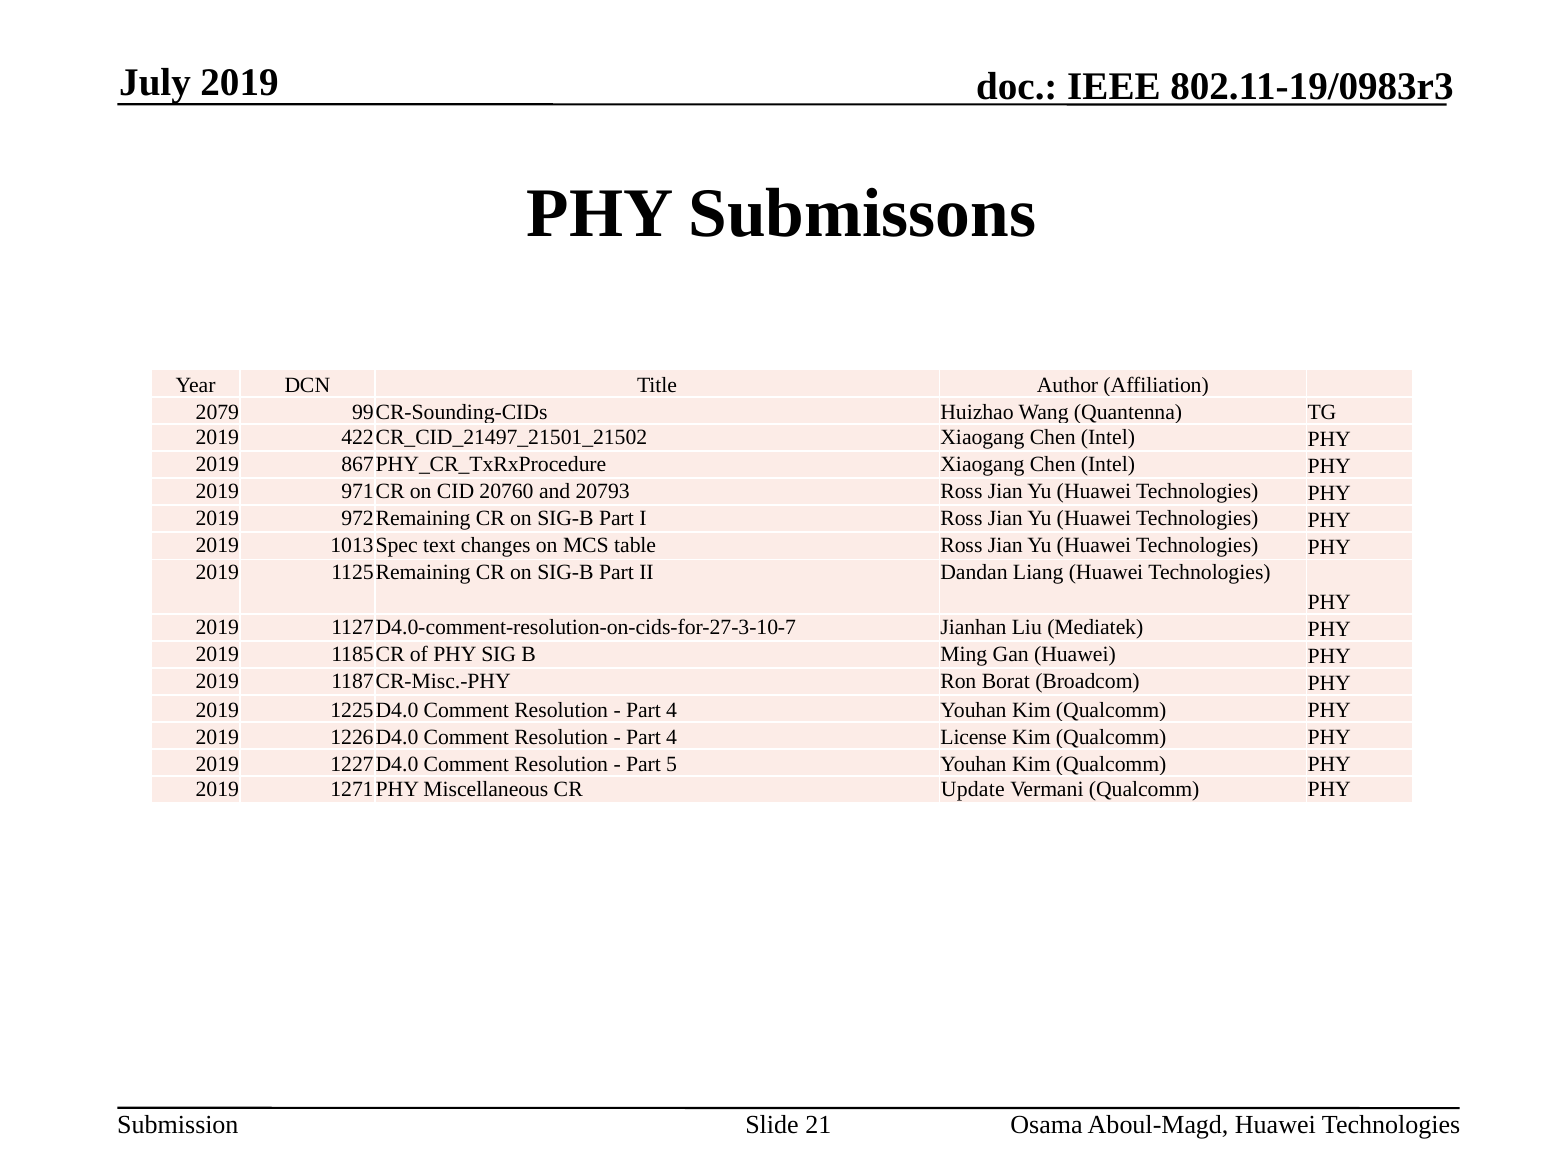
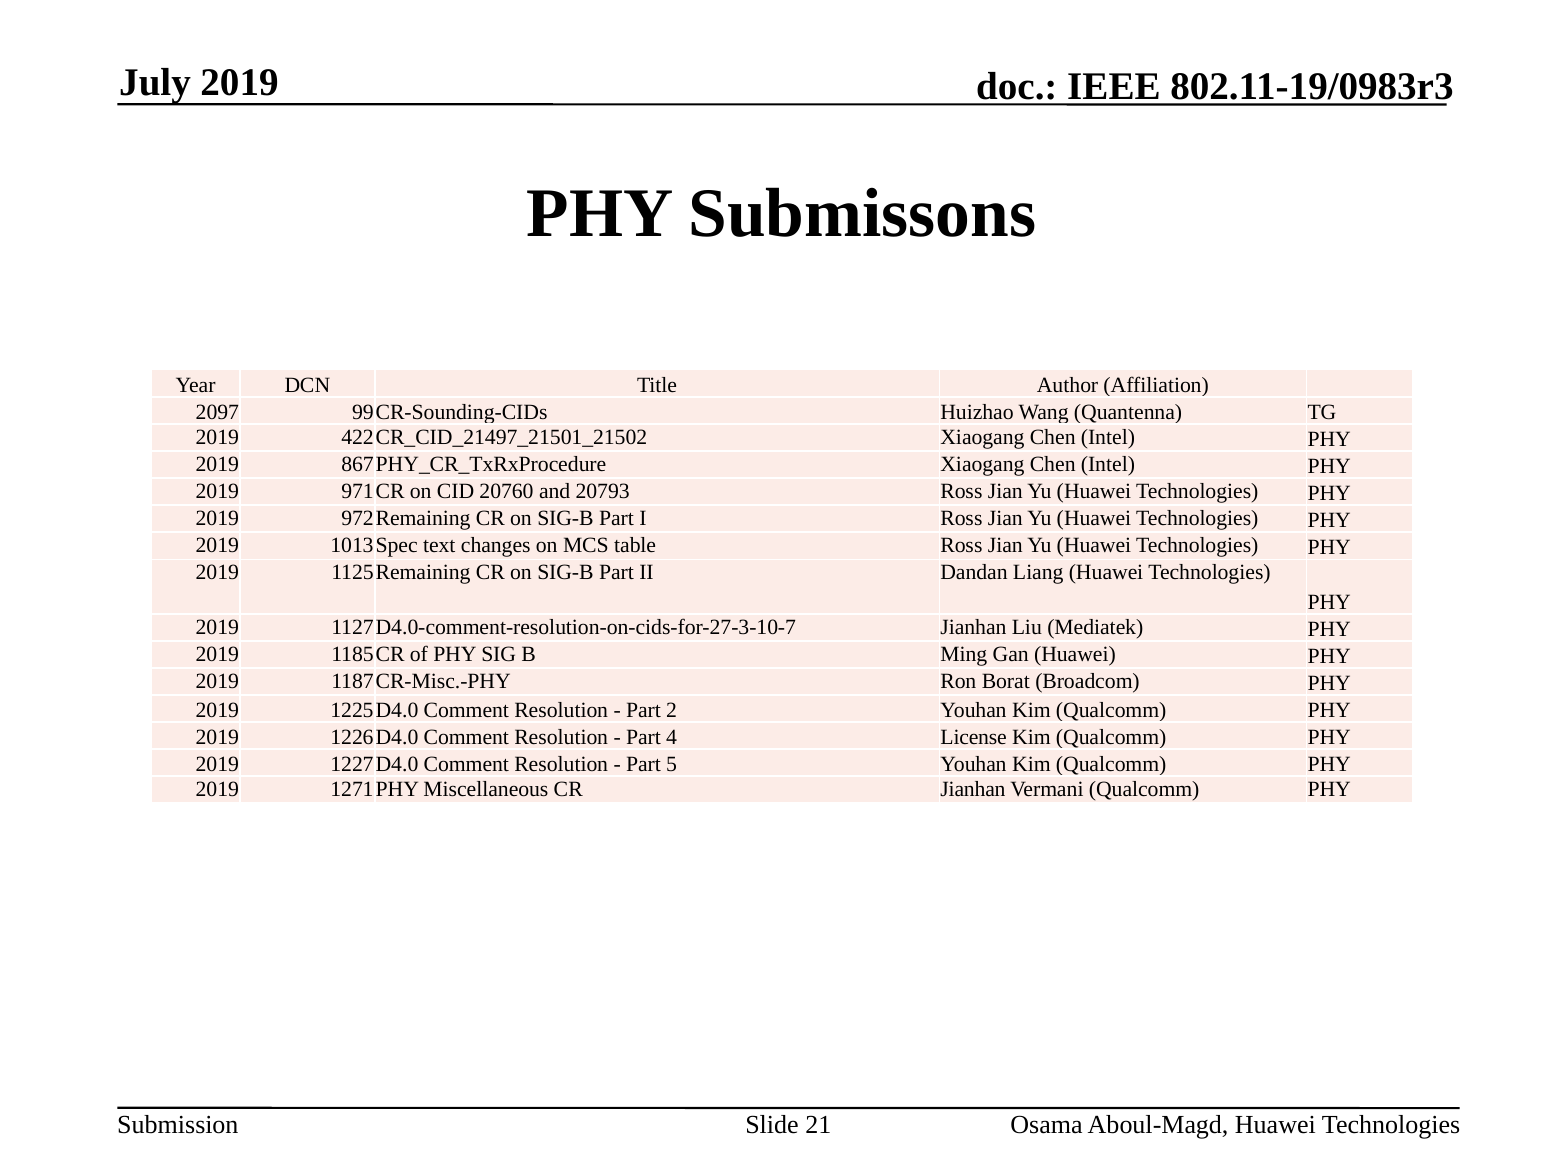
2079: 2079 -> 2097
4 at (672, 710): 4 -> 2
CR Update: Update -> Jianhan
